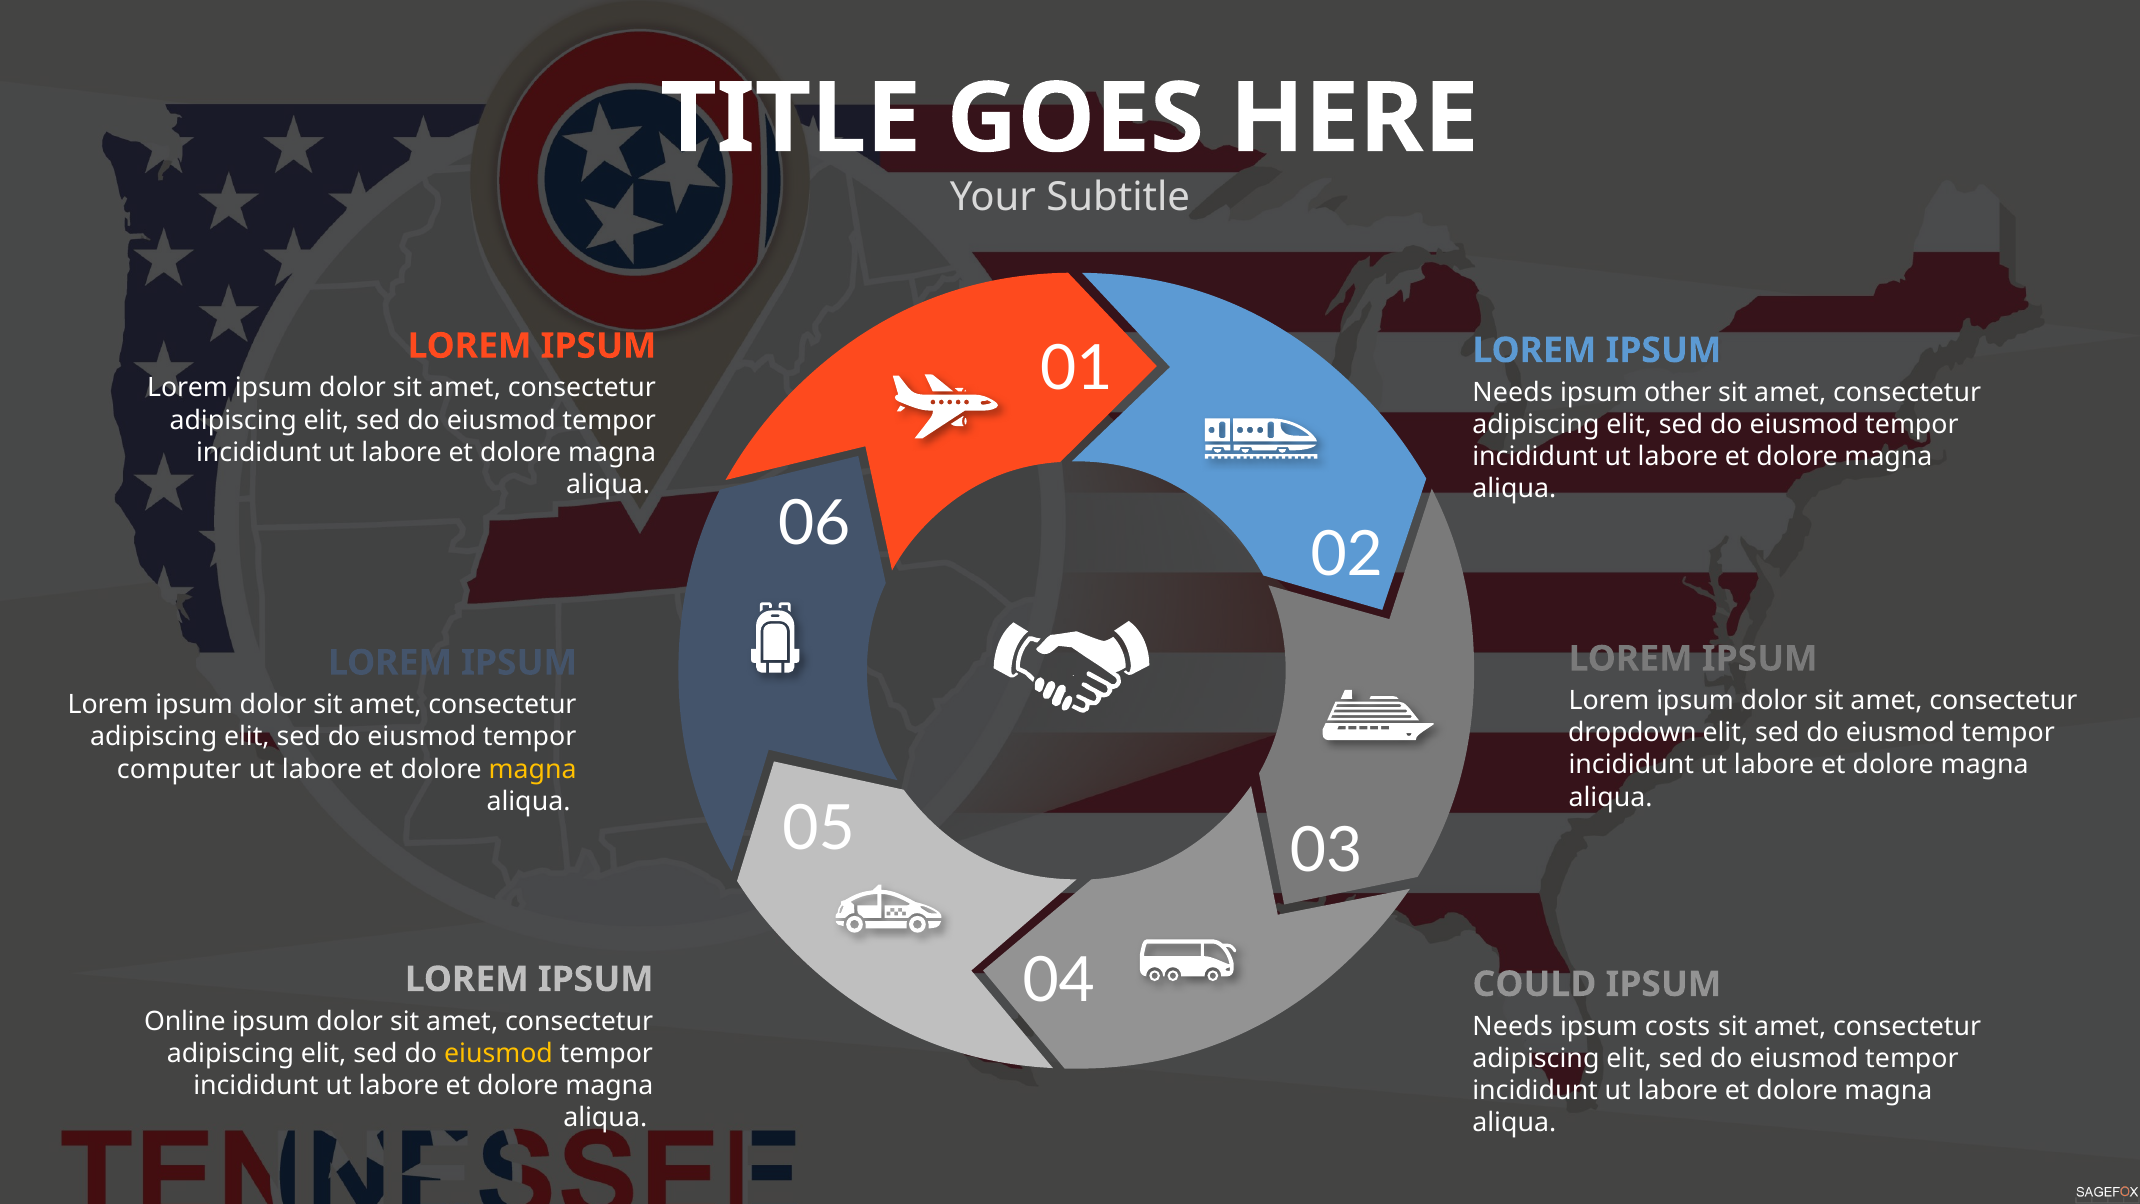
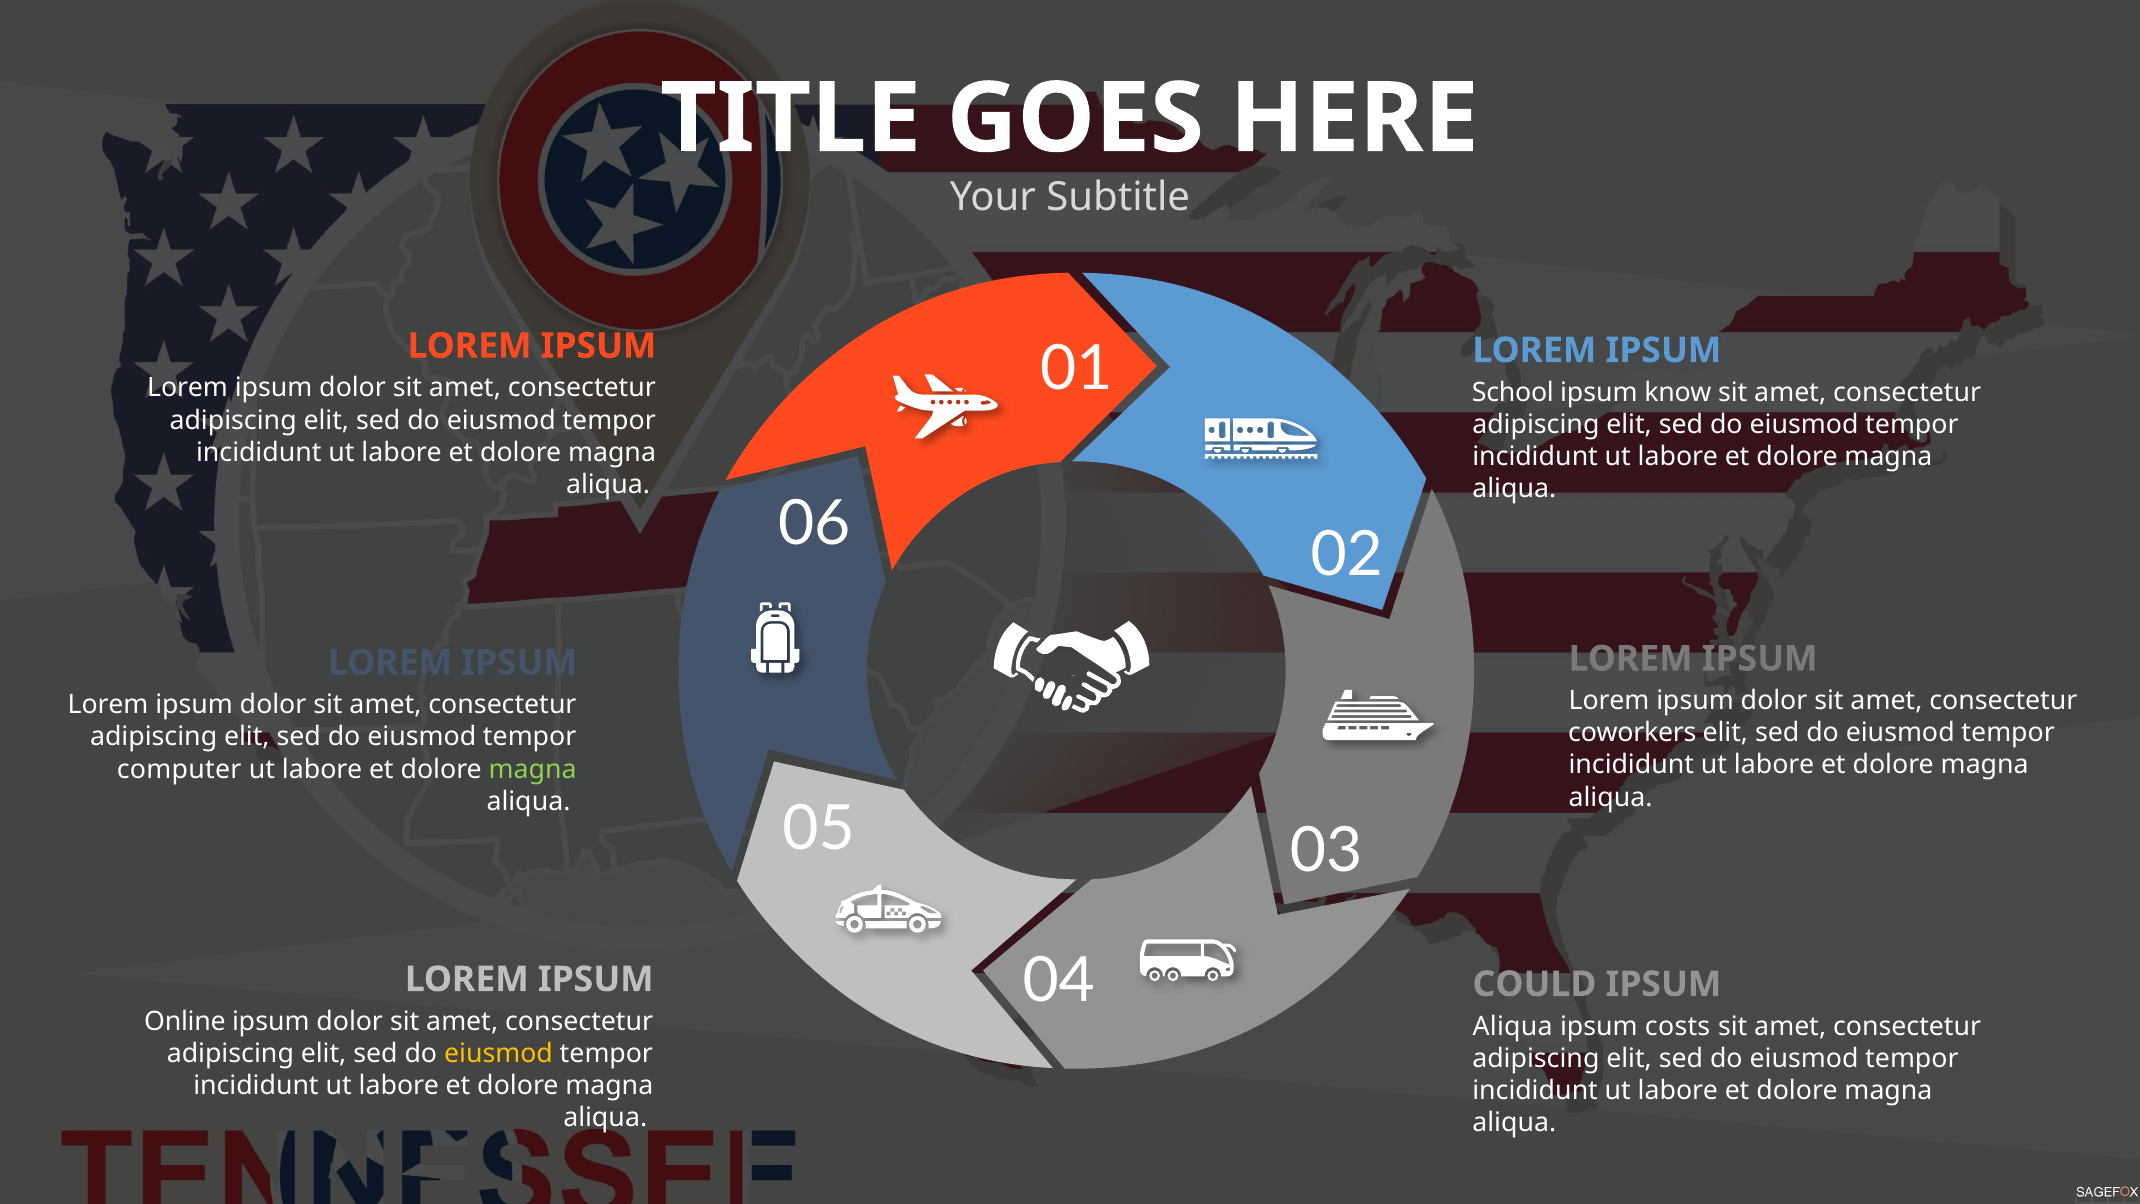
Needs at (1513, 392): Needs -> School
other: other -> know
dropdown: dropdown -> coworkers
magna at (533, 769) colour: yellow -> light green
Needs at (1513, 1026): Needs -> Aliqua
